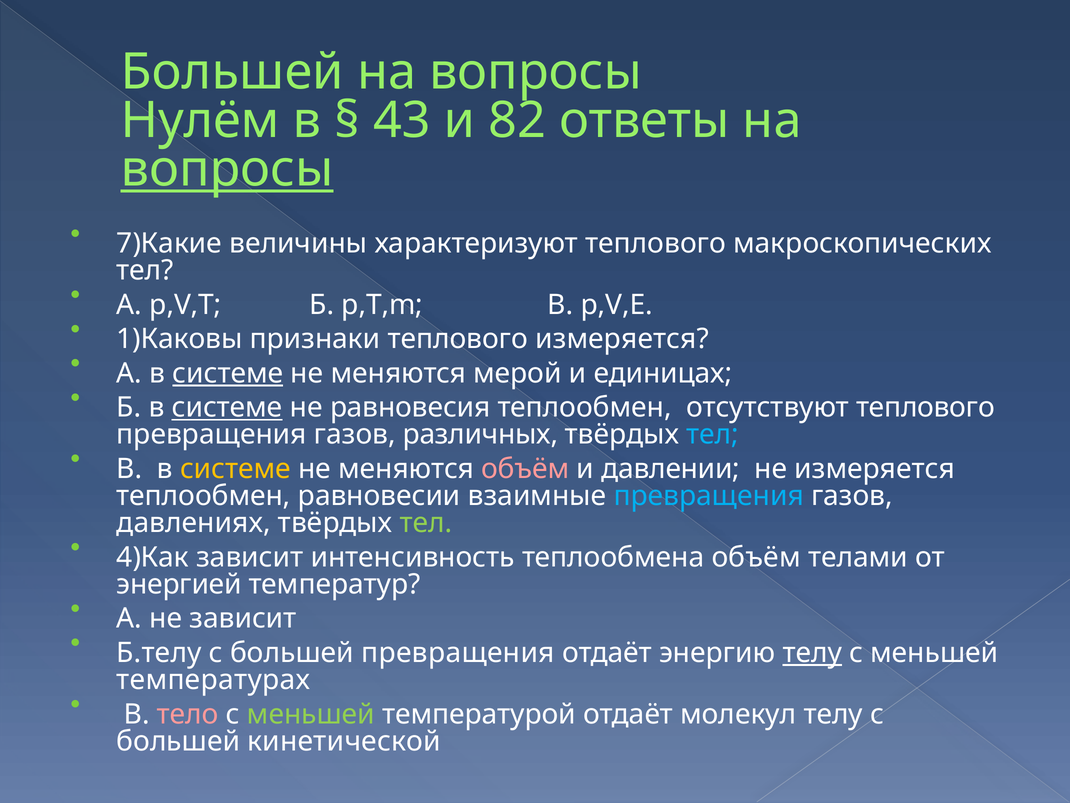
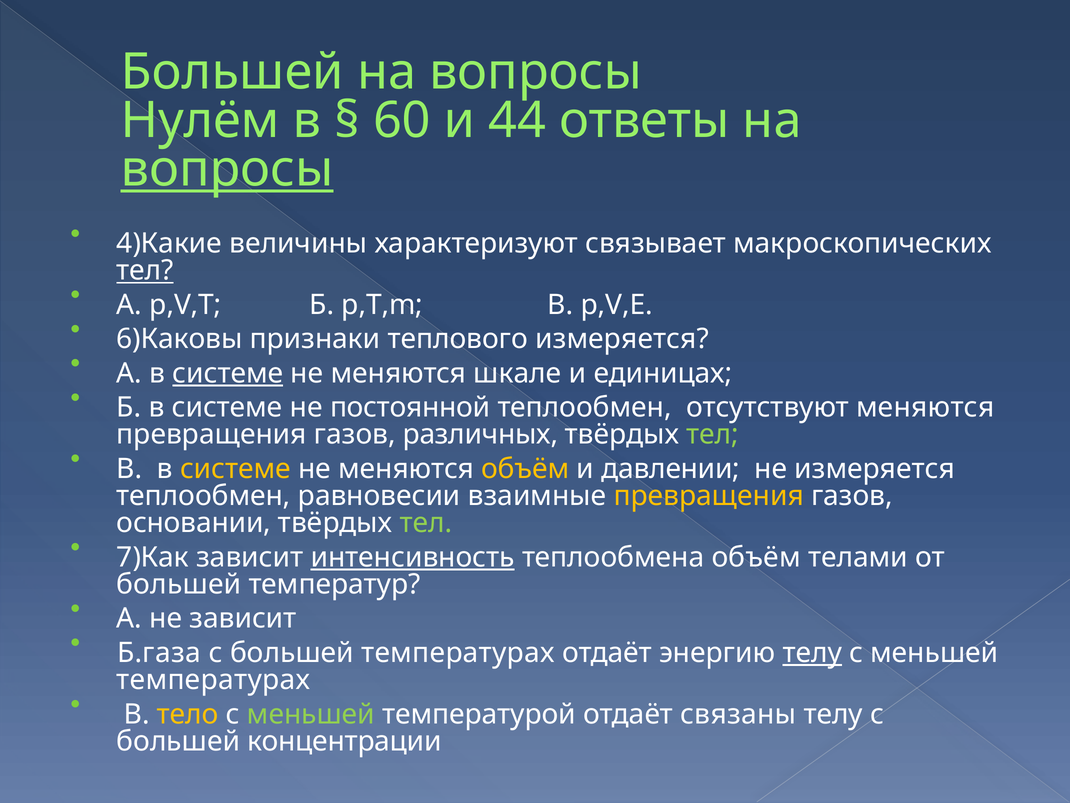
43: 43 -> 60
82: 82 -> 44
7)Какие: 7)Какие -> 4)Какие
характеризуют теплового: теплового -> связывает
тел at (145, 270) underline: none -> present
1)Каковы: 1)Каковы -> 6)Каковы
мерой: мерой -> шкале
системе at (227, 407) underline: present -> none
равновесия: равновесия -> постоянной
отсутствуют теплового: теплового -> меняются
тел at (713, 434) colour: light blue -> light green
объём at (525, 469) colour: pink -> yellow
превращения at (709, 496) colour: light blue -> yellow
давлениях: давлениях -> основании
4)Как: 4)Как -> 7)Как
интенсивность underline: none -> present
энергией at (179, 584): энергией -> большей
Б.телу: Б.телу -> Б.газа
большей превращения: превращения -> температурах
тело colour: pink -> yellow
молекул: молекул -> связаны
кинетической: кинетической -> концентрации
